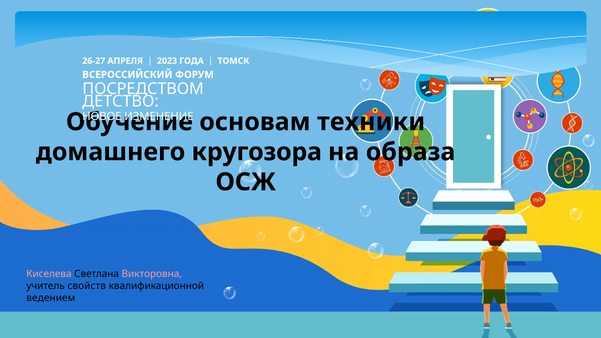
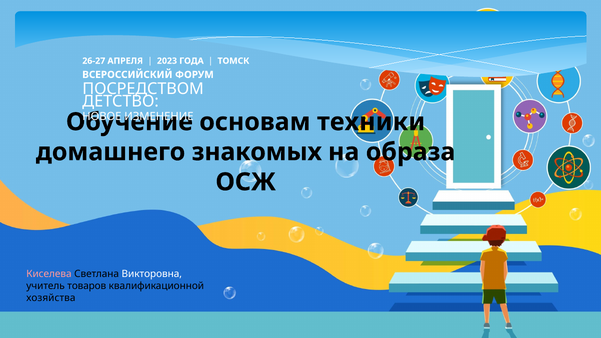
кругозора: кругозора -> знакомых
Викторовна colour: pink -> white
свойств: свойств -> товаров
ведением: ведением -> хозяйства
